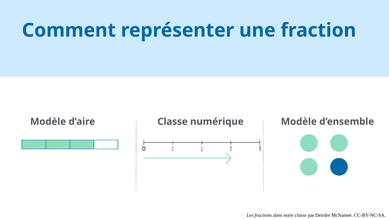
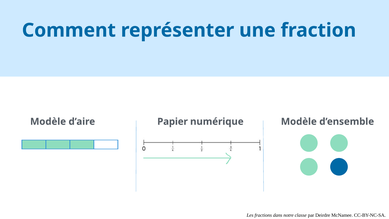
Classe at (173, 121): Classe -> Papier
